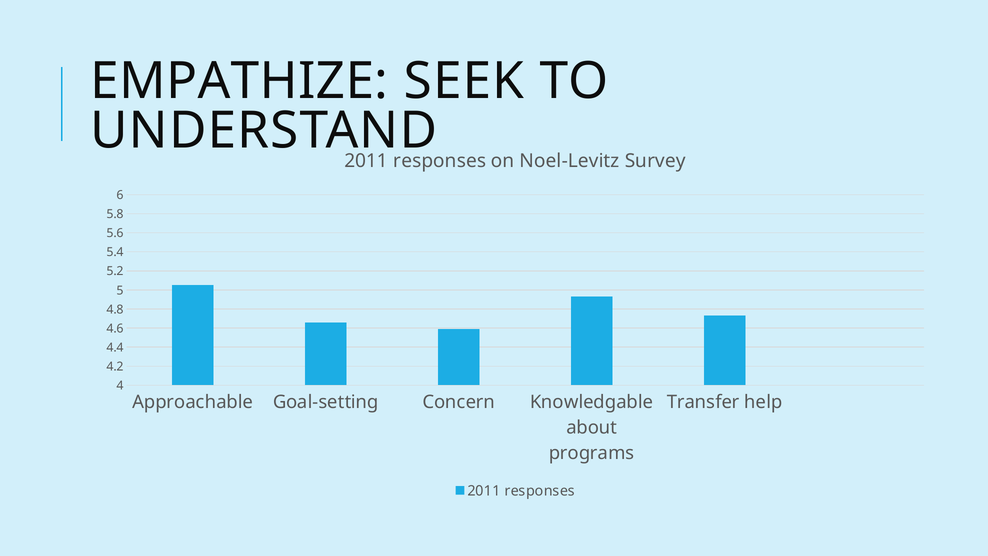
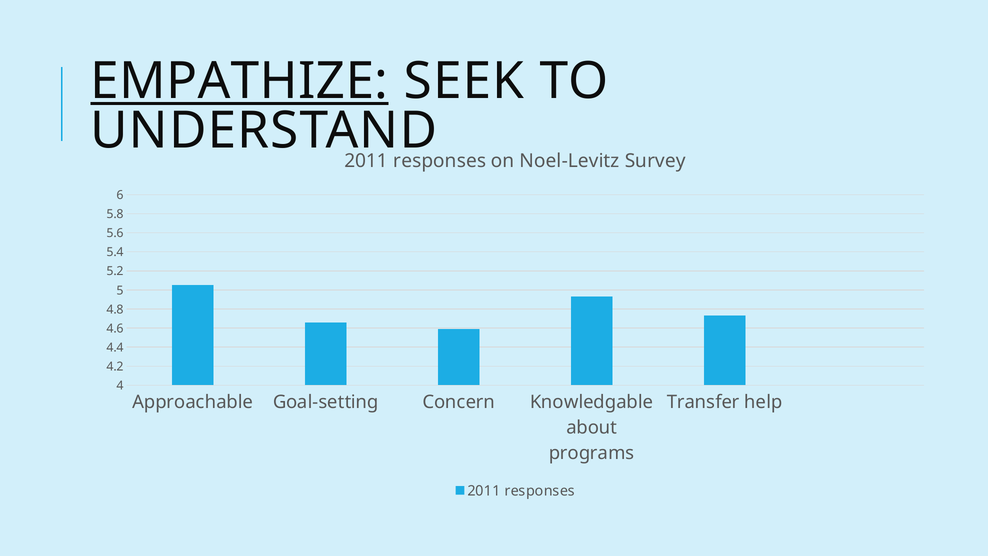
EMPATHIZE underline: none -> present
